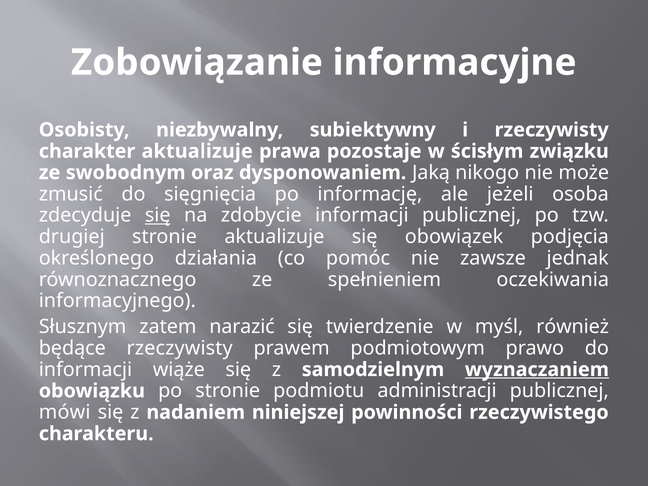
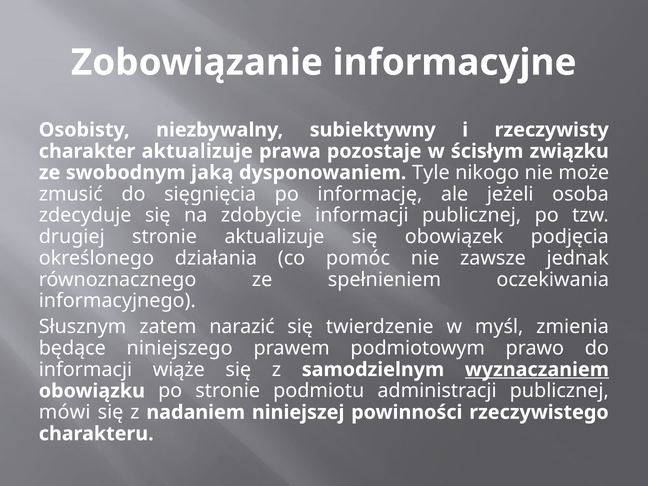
oraz: oraz -> jaką
Jaką: Jaką -> Tyle
się at (158, 215) underline: present -> none
również: również -> zmienia
będące rzeczywisty: rzeczywisty -> niniejszego
